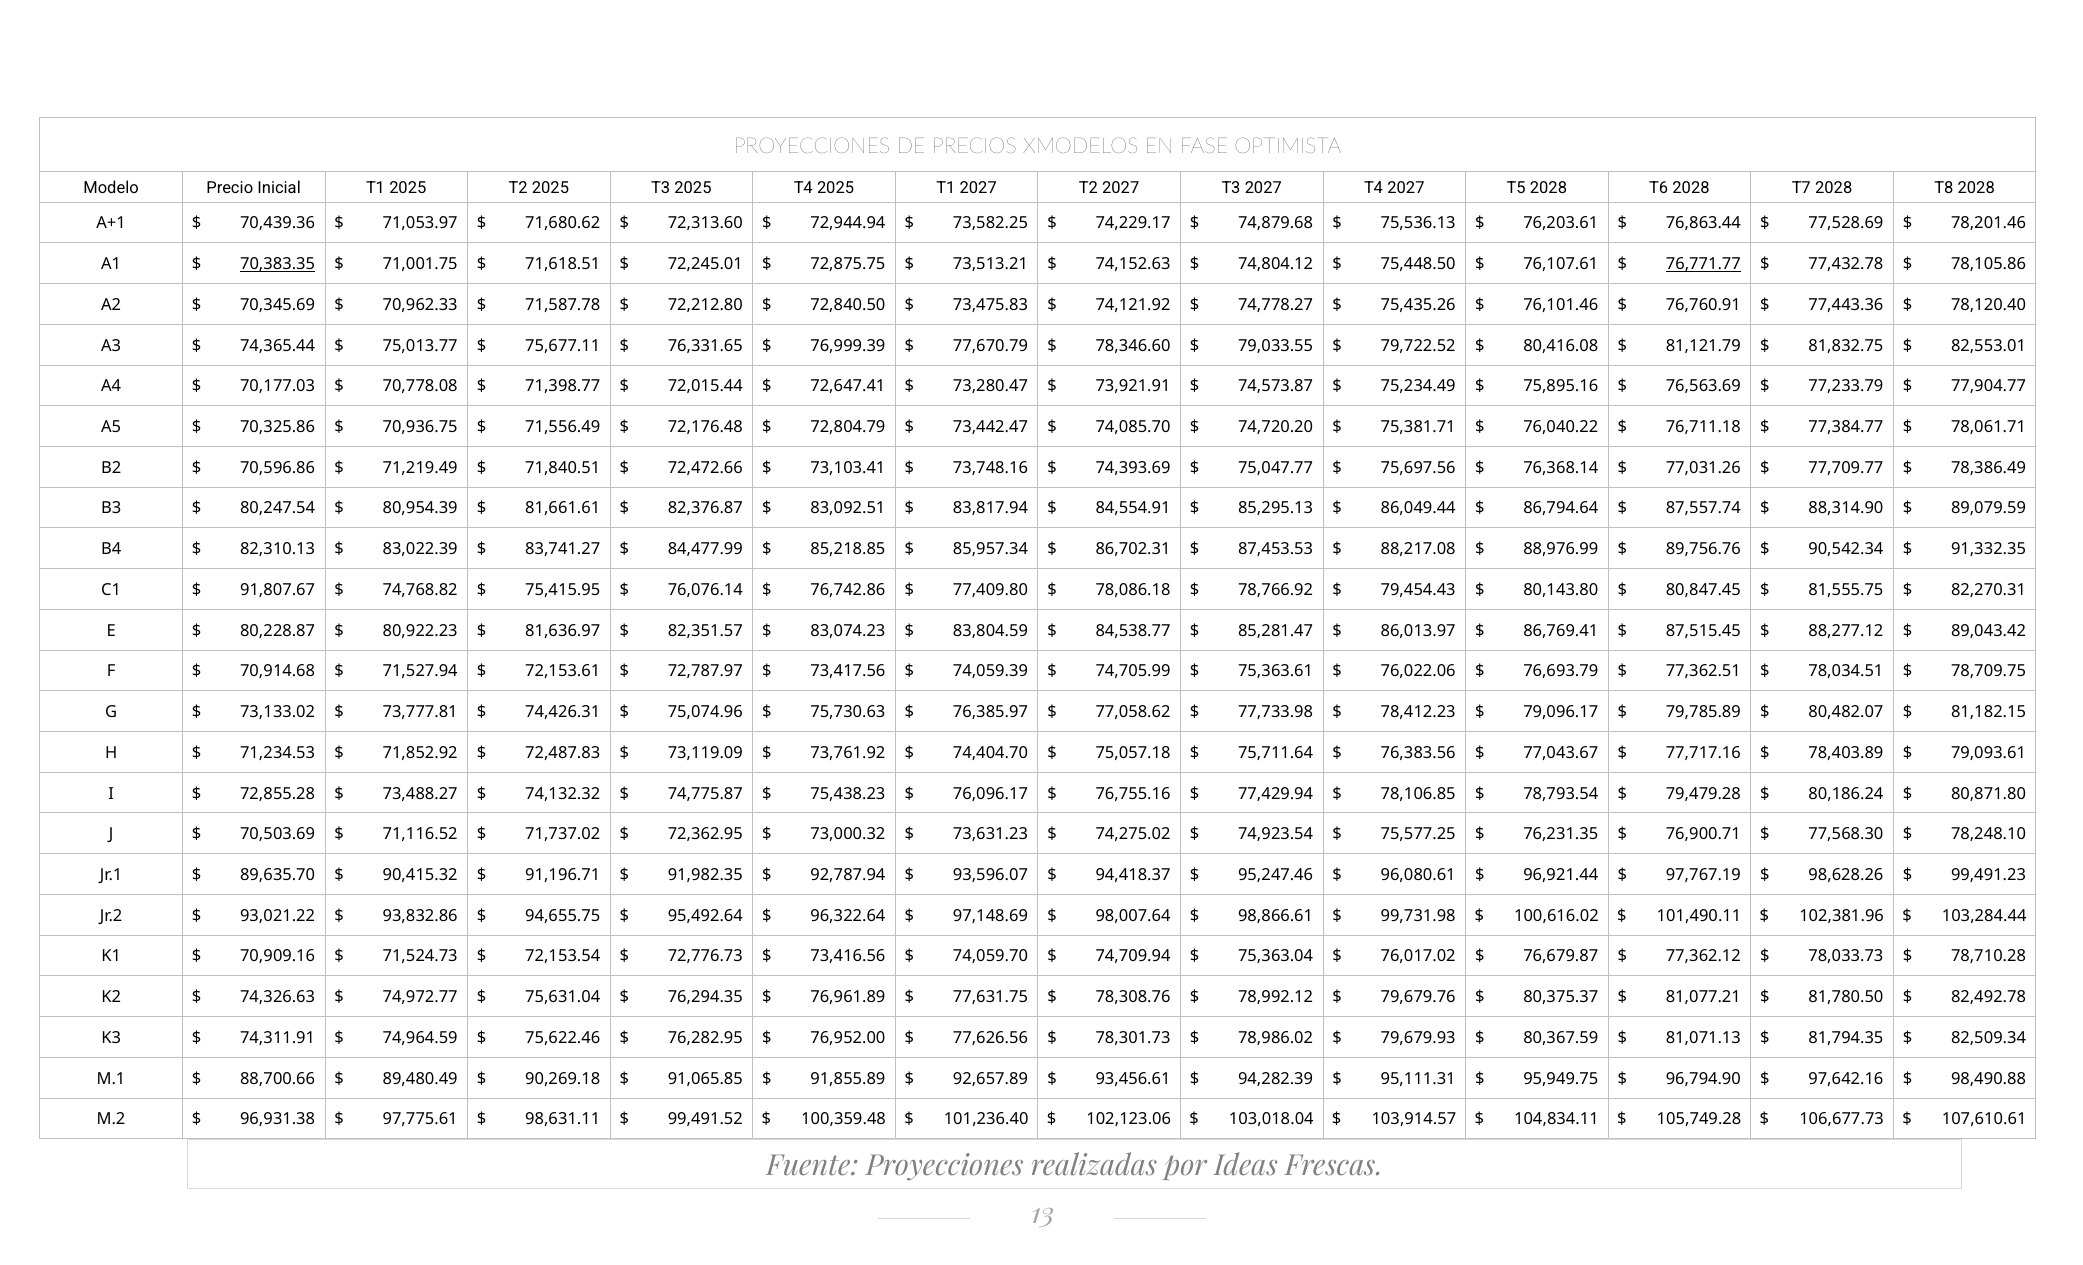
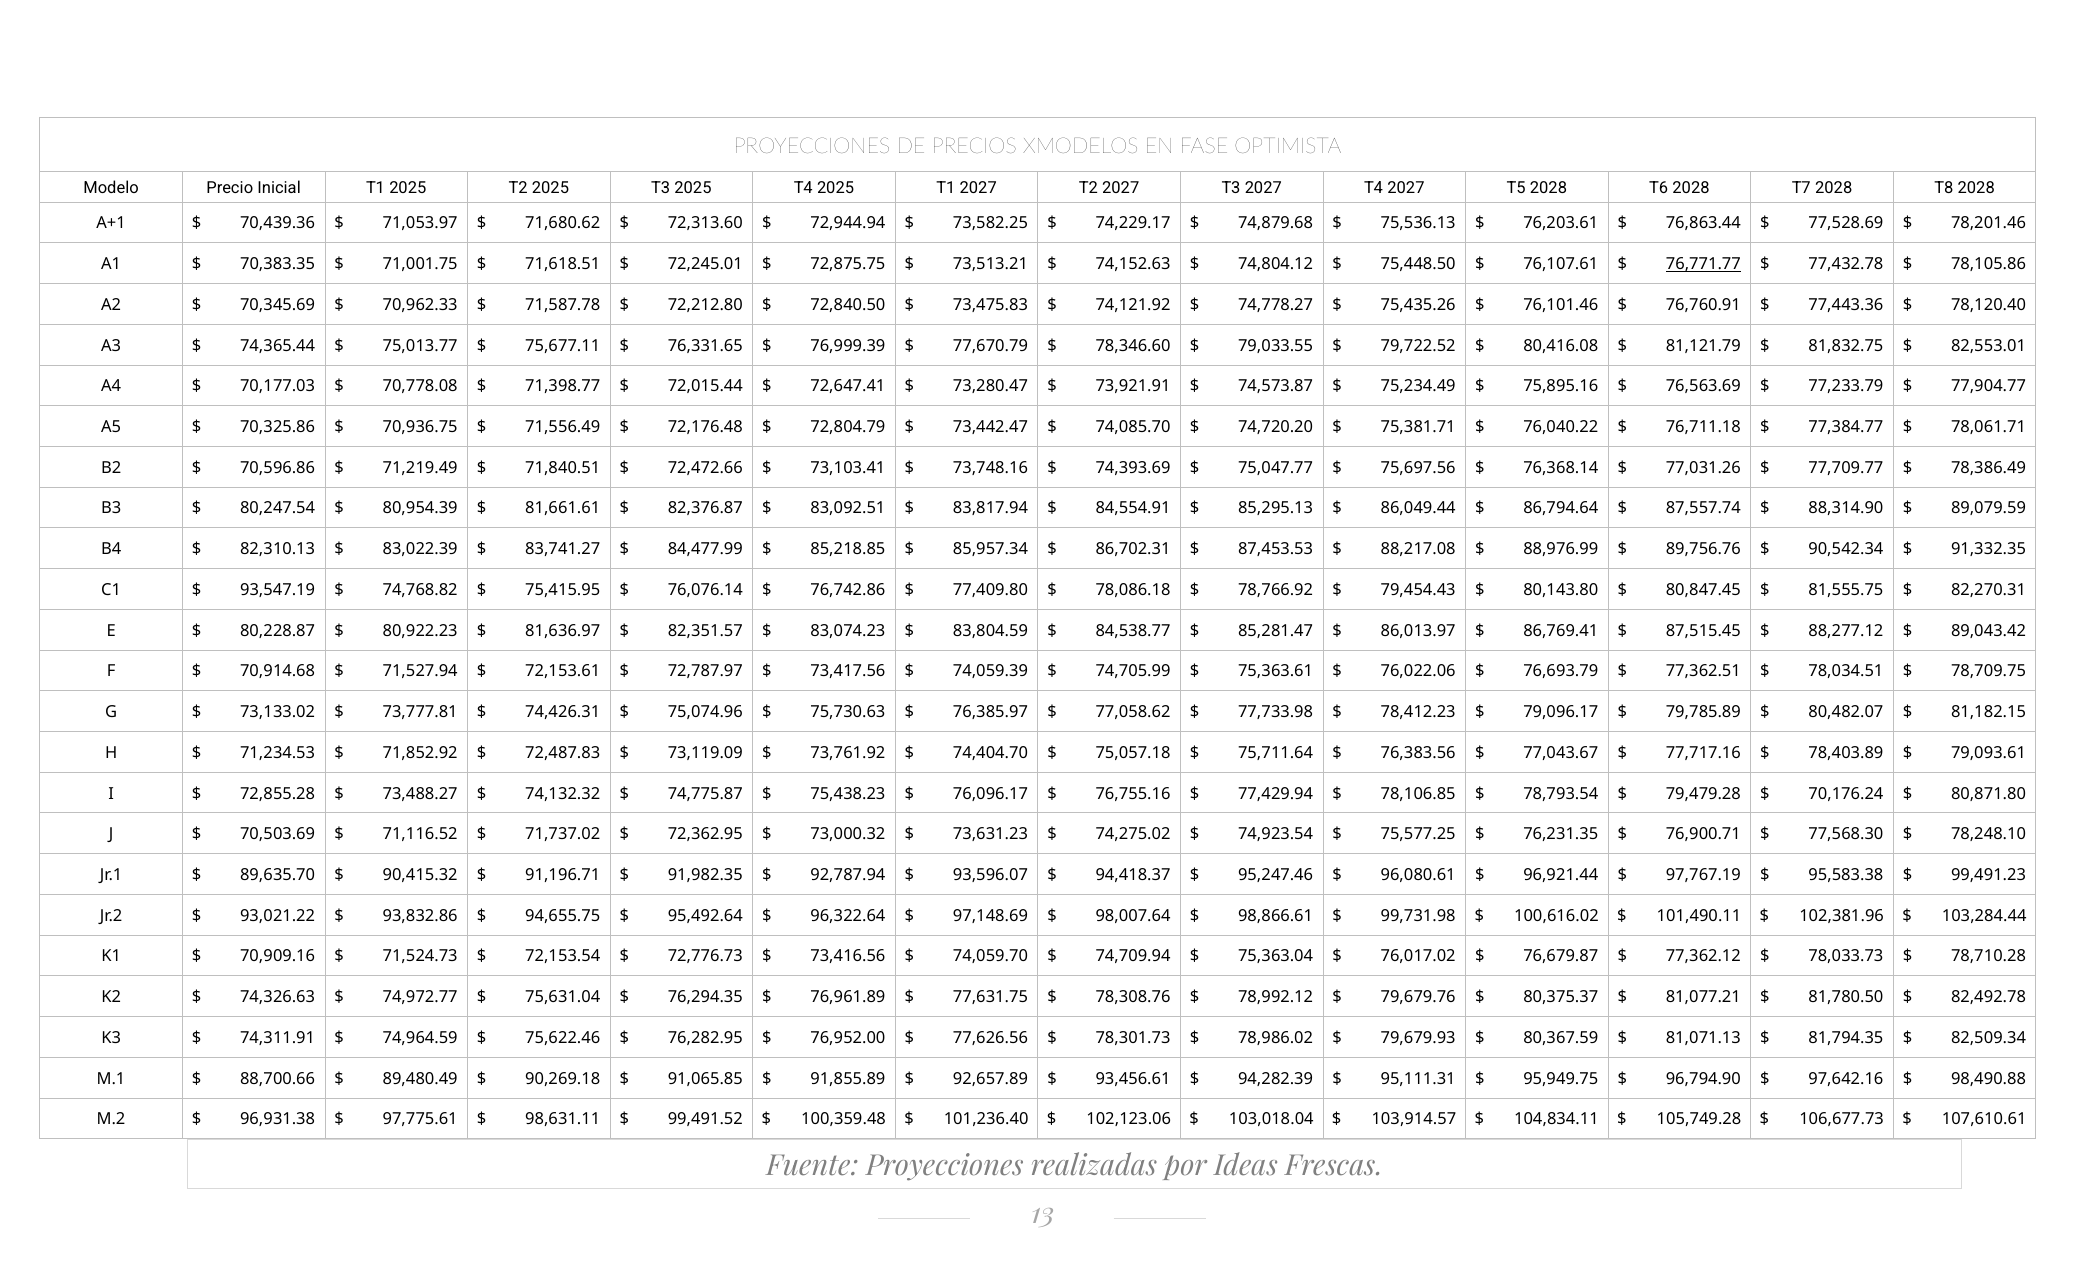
70,383.35 underline: present -> none
91,807.67: 91,807.67 -> 93,547.19
80,186.24: 80,186.24 -> 70,176.24
98,628.26: 98,628.26 -> 95,583.38
